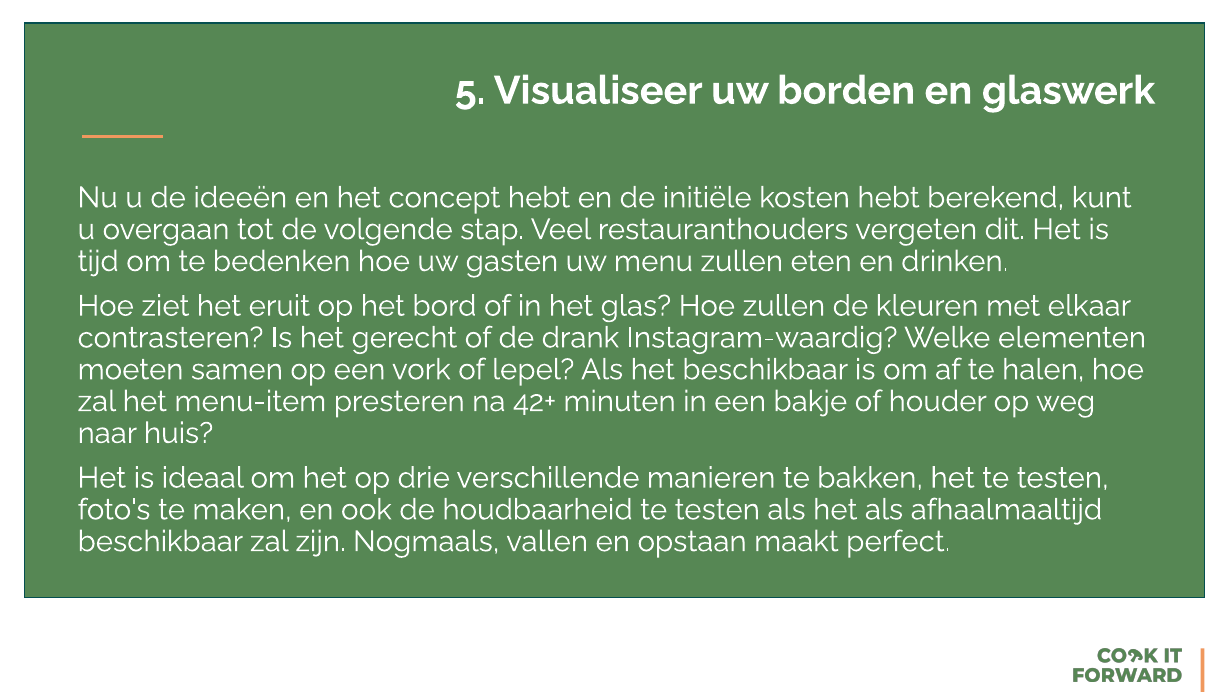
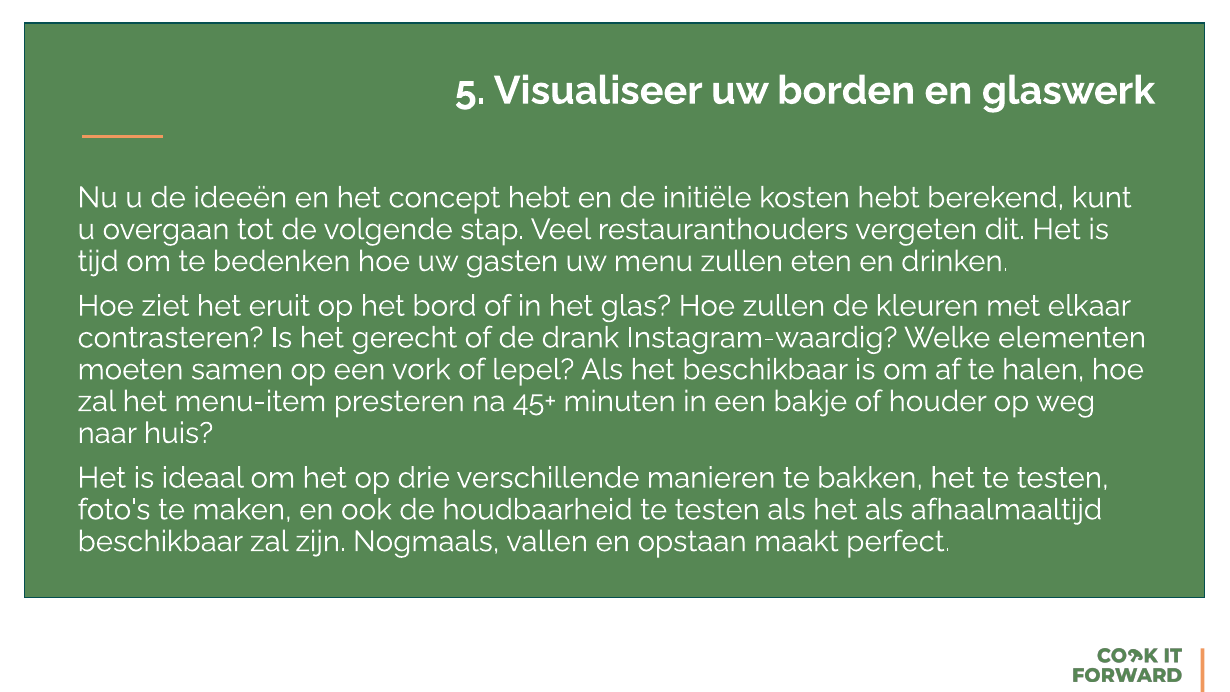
42+: 42+ -> 45+
